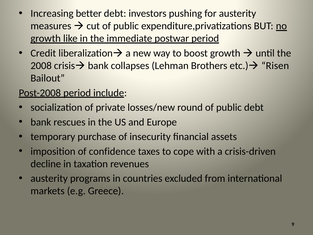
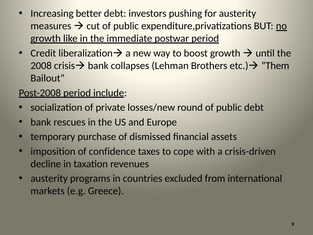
Risen: Risen -> Them
insecurity: insecurity -> dismissed
